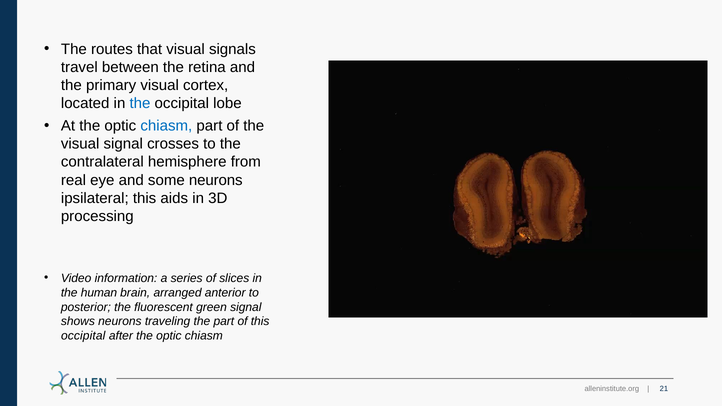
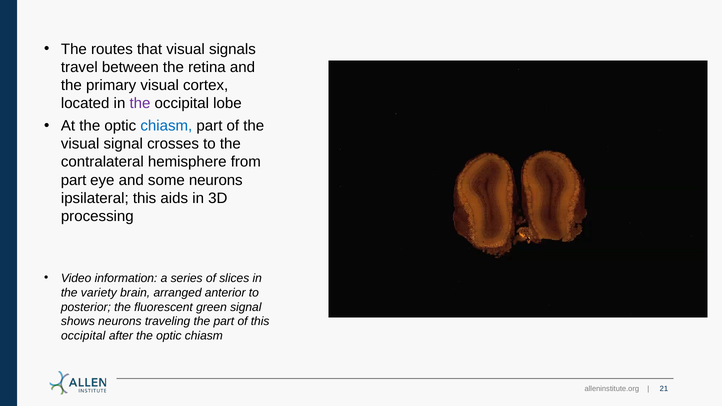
the at (140, 103) colour: blue -> purple
real at (73, 180): real -> part
human: human -> variety
